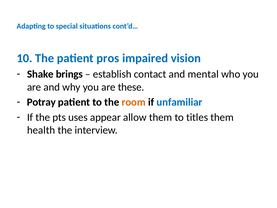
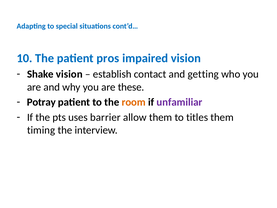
Shake brings: brings -> vision
mental: mental -> getting
unfamiliar colour: blue -> purple
appear: appear -> barrier
health: health -> timing
